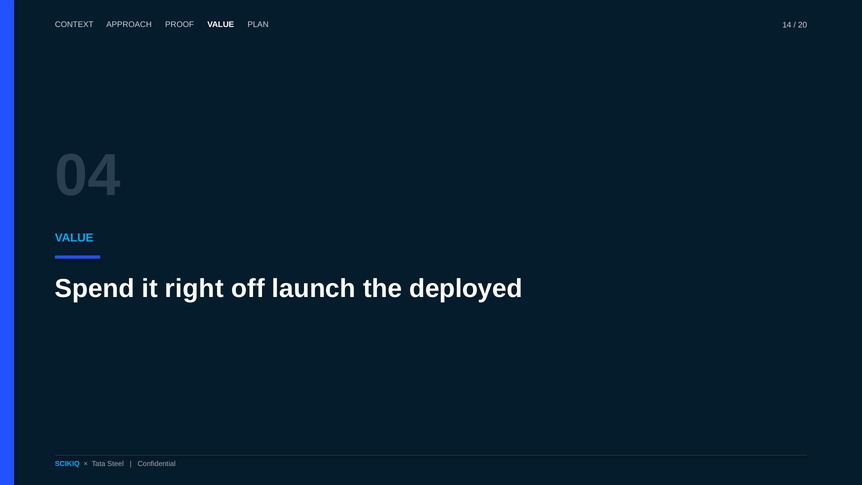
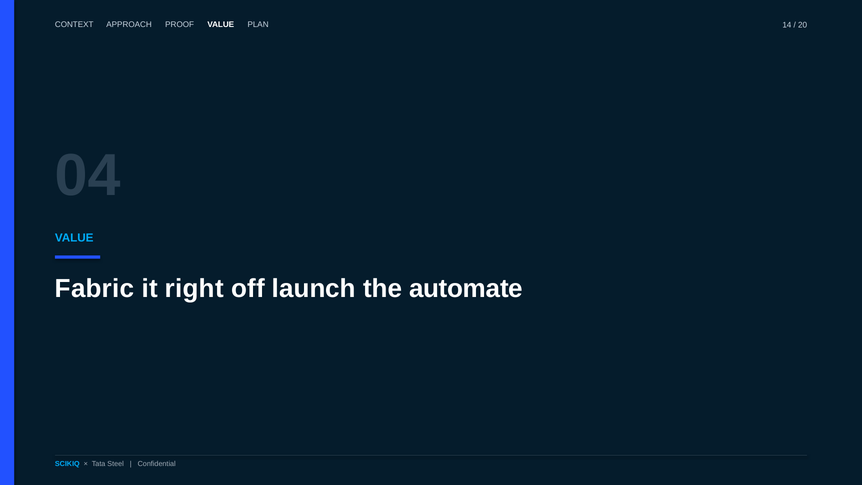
Spend: Spend -> Fabric
deployed: deployed -> automate
